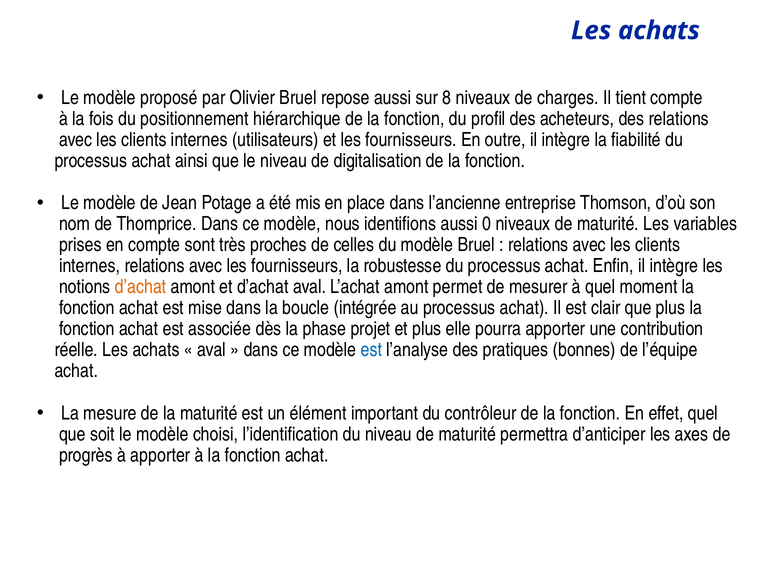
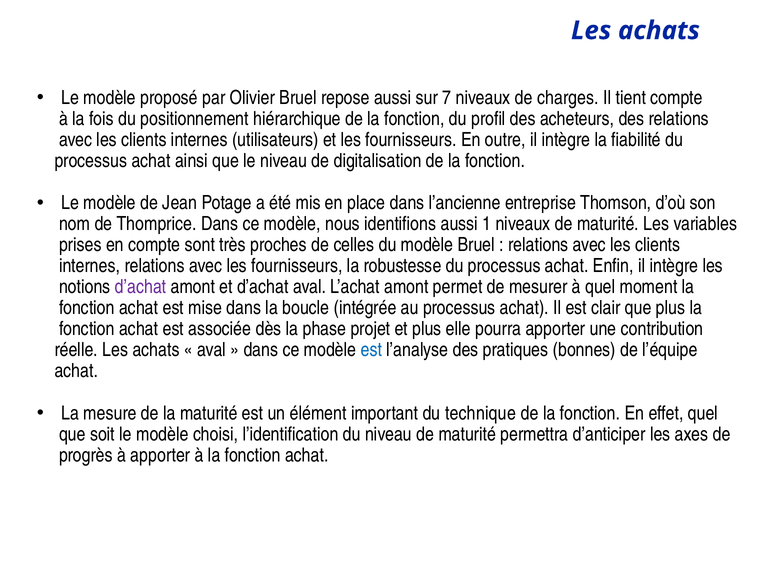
8: 8 -> 7
0: 0 -> 1
d’achat at (141, 287) colour: orange -> purple
contrôleur: contrôleur -> technique
